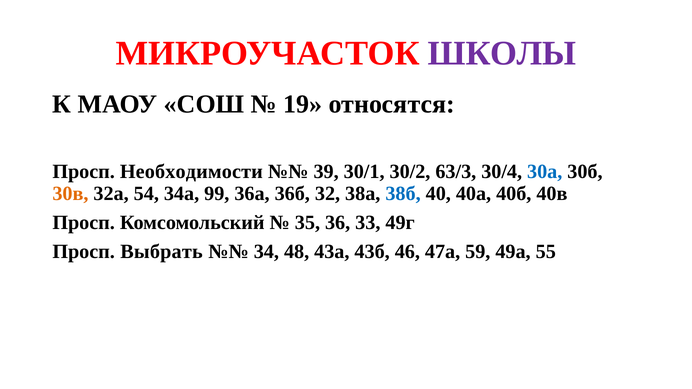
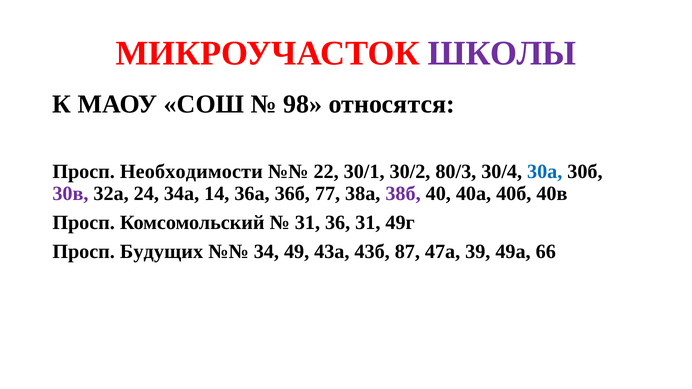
19: 19 -> 98
39: 39 -> 22
63/3: 63/3 -> 80/3
30в colour: orange -> purple
54: 54 -> 24
99: 99 -> 14
32: 32 -> 77
38б colour: blue -> purple
35 at (307, 223): 35 -> 31
36 33: 33 -> 31
Выбрать: Выбрать -> Будущих
48: 48 -> 49
46: 46 -> 87
59: 59 -> 39
55: 55 -> 66
